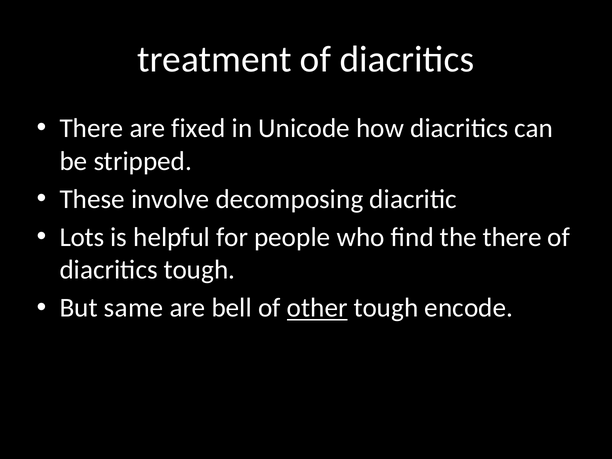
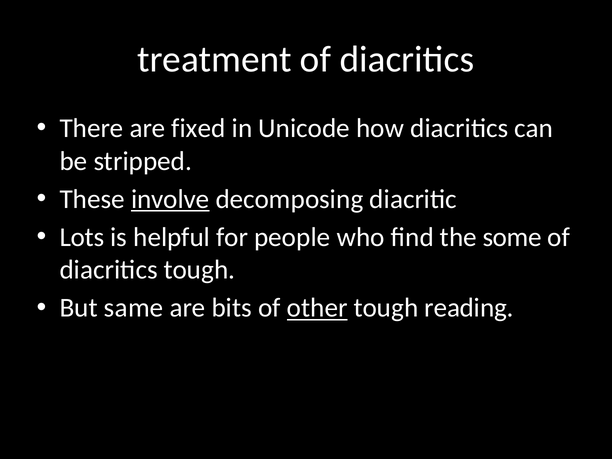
involve underline: none -> present
the there: there -> some
bell: bell -> bits
encode: encode -> reading
